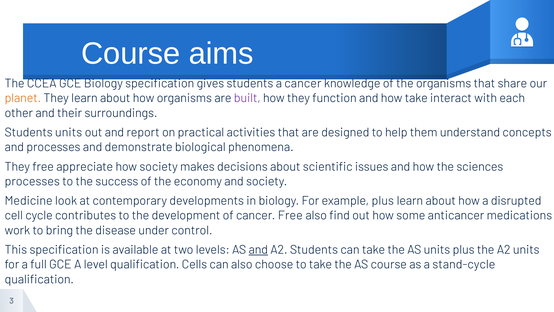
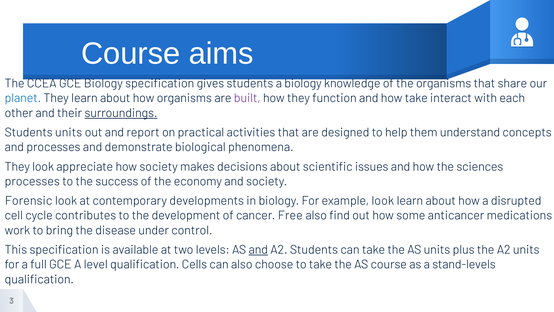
a cancer: cancer -> biology
planet colour: orange -> blue
surroundings underline: none -> present
They free: free -> look
Medicine: Medicine -> Forensic
example plus: plus -> look
stand-cycle: stand-cycle -> stand-levels
